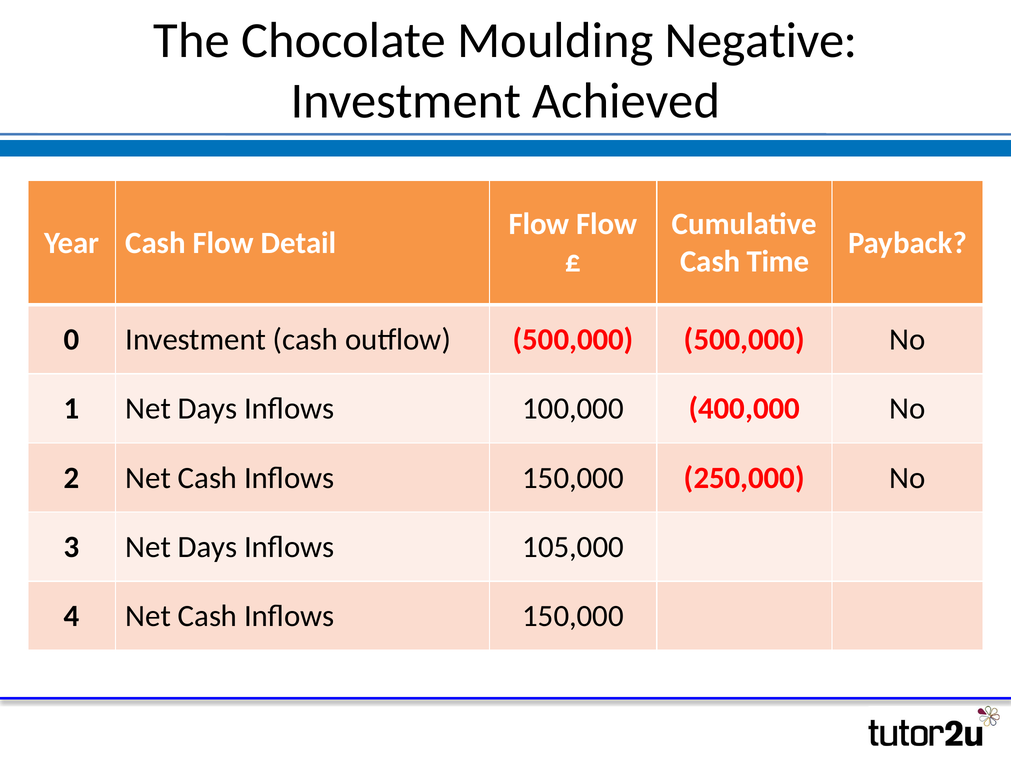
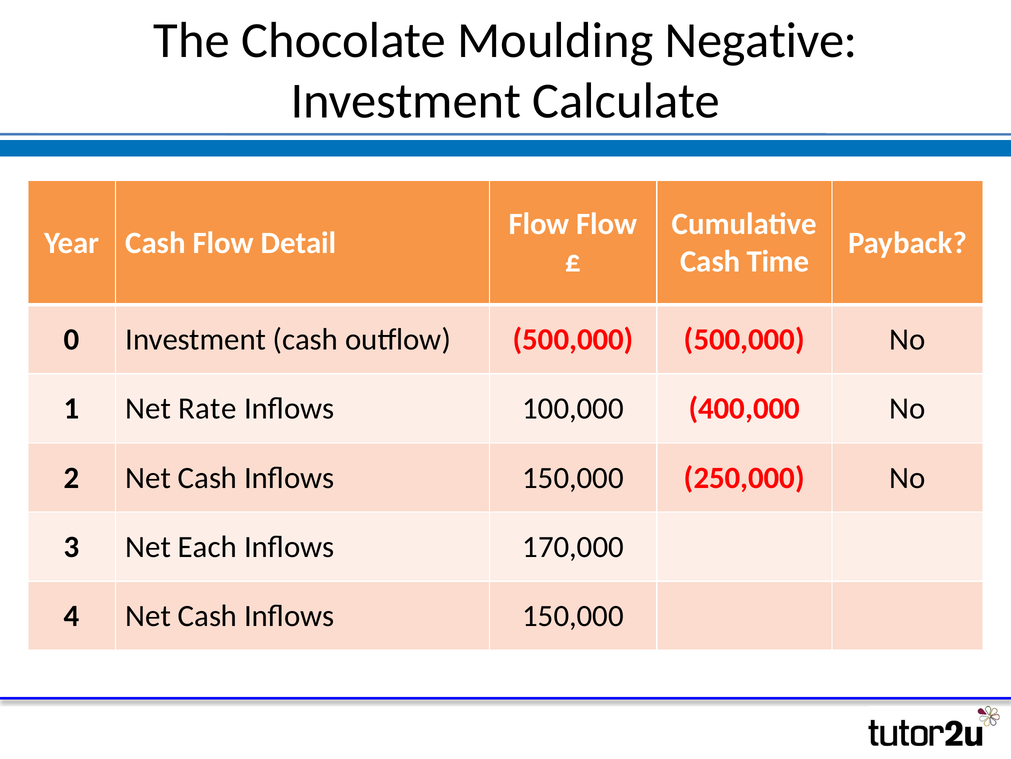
Achieved: Achieved -> Calculate
1 Net Days: Days -> Rate
3 Net Days: Days -> Each
105,000: 105,000 -> 170,000
